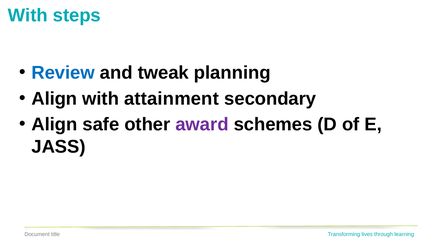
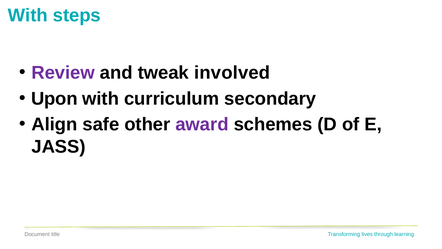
Review colour: blue -> purple
planning: planning -> involved
Align at (54, 98): Align -> Upon
attainment: attainment -> curriculum
